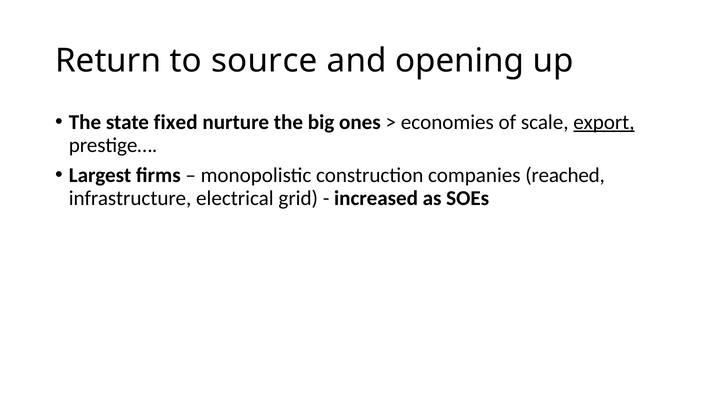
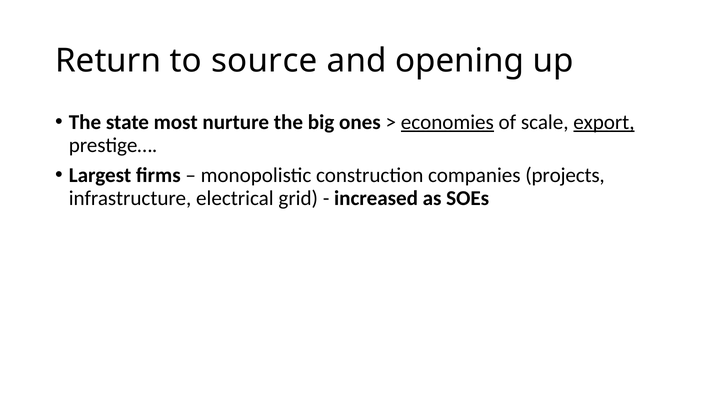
fixed: fixed -> most
economies underline: none -> present
reached: reached -> projects
